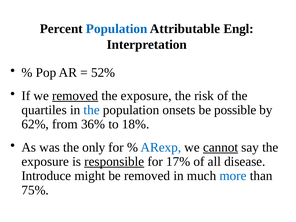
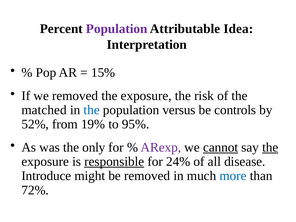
Population at (117, 29) colour: blue -> purple
Engl: Engl -> Idea
52%: 52% -> 15%
removed at (75, 96) underline: present -> none
quartiles: quartiles -> matched
onsets: onsets -> versus
possible: possible -> controls
62%: 62% -> 52%
36%: 36% -> 19%
18%: 18% -> 95%
ARexp colour: blue -> purple
the at (270, 147) underline: none -> present
17%: 17% -> 24%
75%: 75% -> 72%
